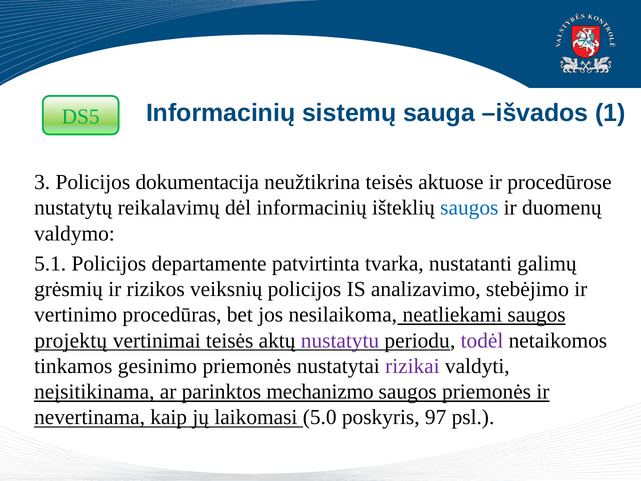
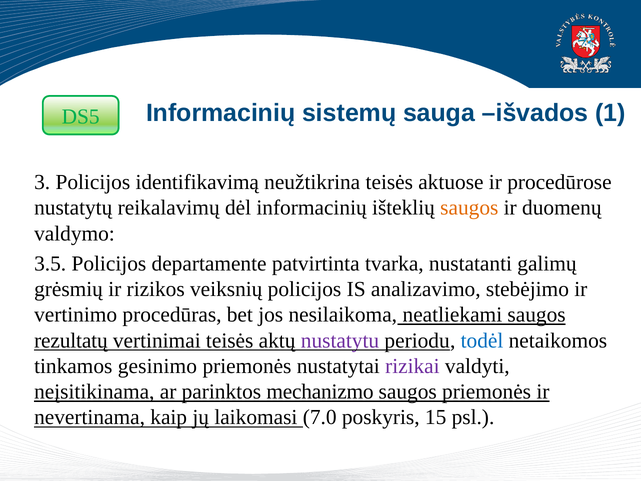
dokumentacija: dokumentacija -> identifikavimą
saugos at (469, 208) colour: blue -> orange
5.1: 5.1 -> 3.5
projektų: projektų -> rezultatų
todėl colour: purple -> blue
5.0: 5.0 -> 7.0
97: 97 -> 15
